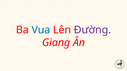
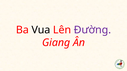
Vua colour: blue -> black
